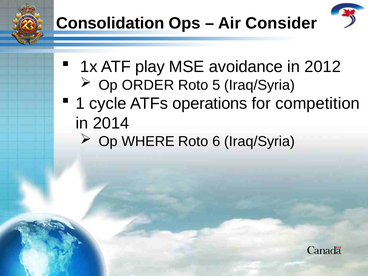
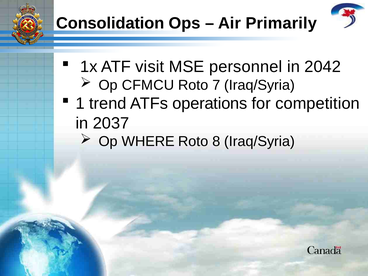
Consider: Consider -> Primarily
play: play -> visit
avoidance: avoidance -> personnel
2012: 2012 -> 2042
ORDER: ORDER -> CFMCU
5: 5 -> 7
cycle: cycle -> trend
2014: 2014 -> 2037
6: 6 -> 8
